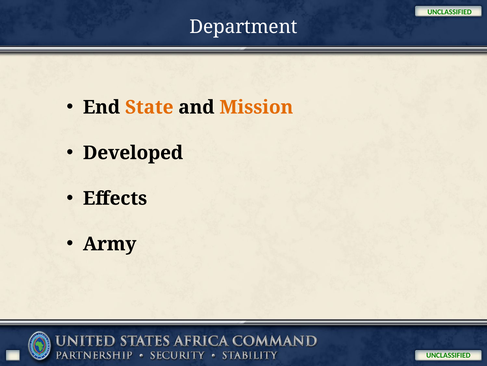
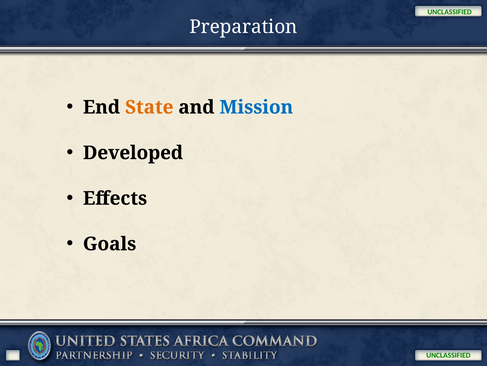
Department: Department -> Preparation
Mission colour: orange -> blue
Army: Army -> Goals
